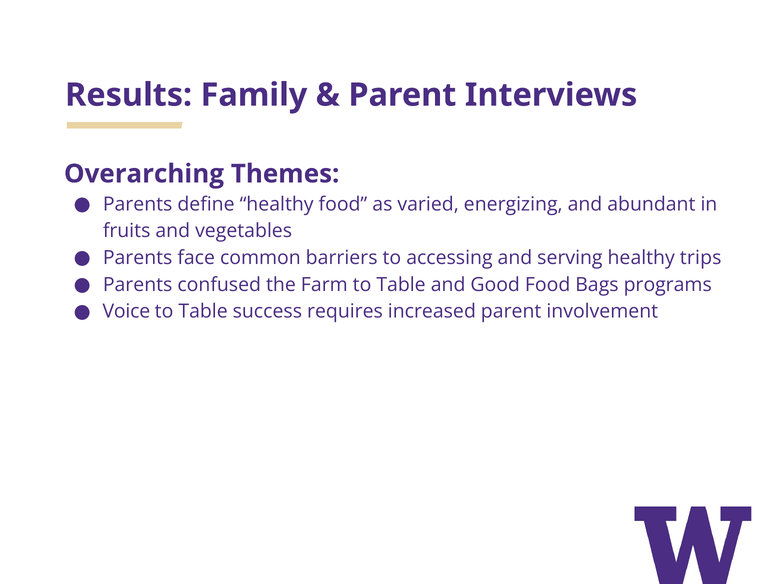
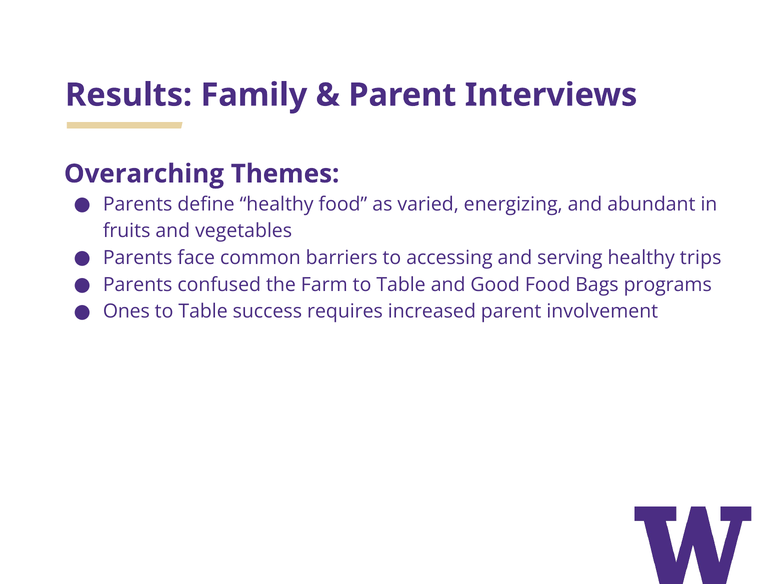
Voice: Voice -> Ones
